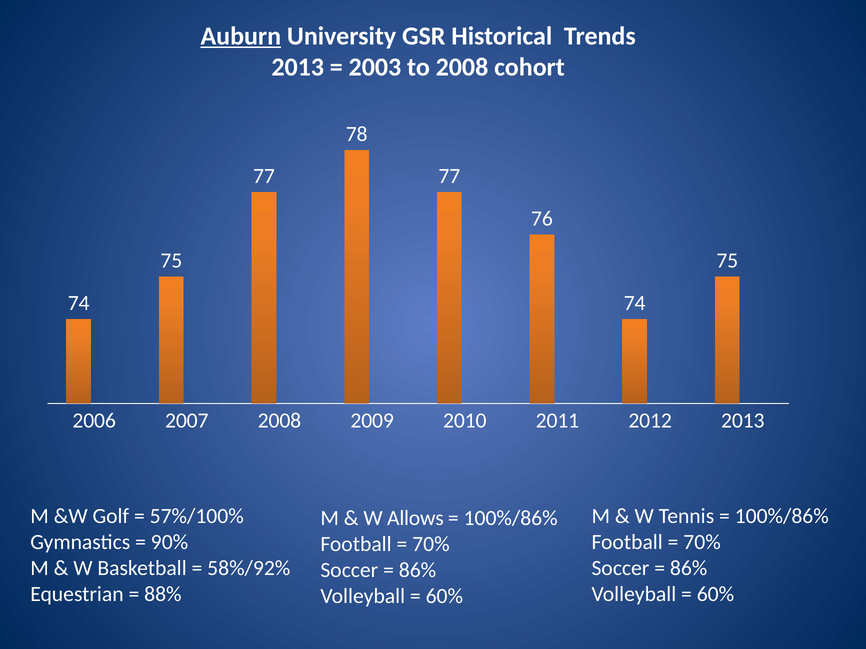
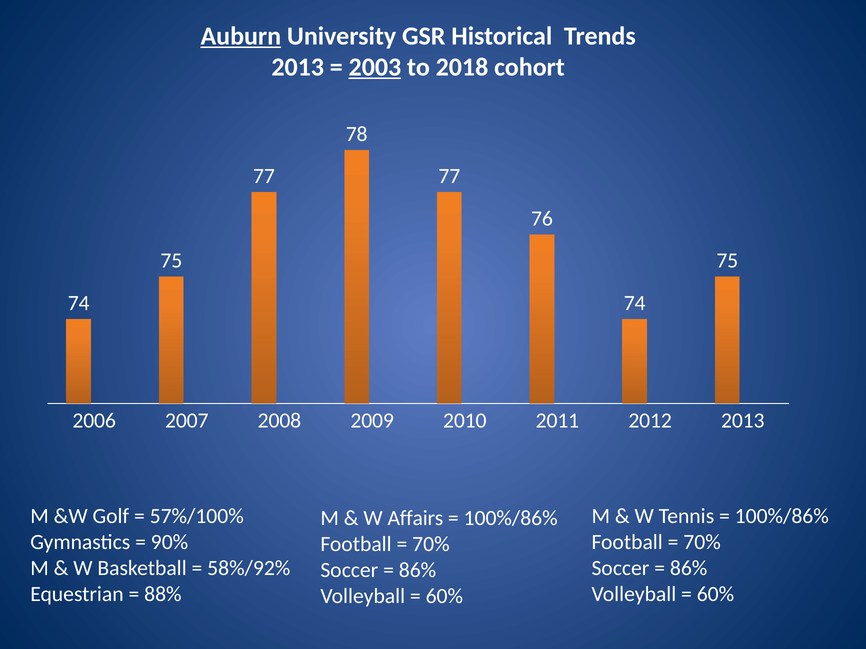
2003 underline: none -> present
to 2008: 2008 -> 2018
Allows: Allows -> Affairs
